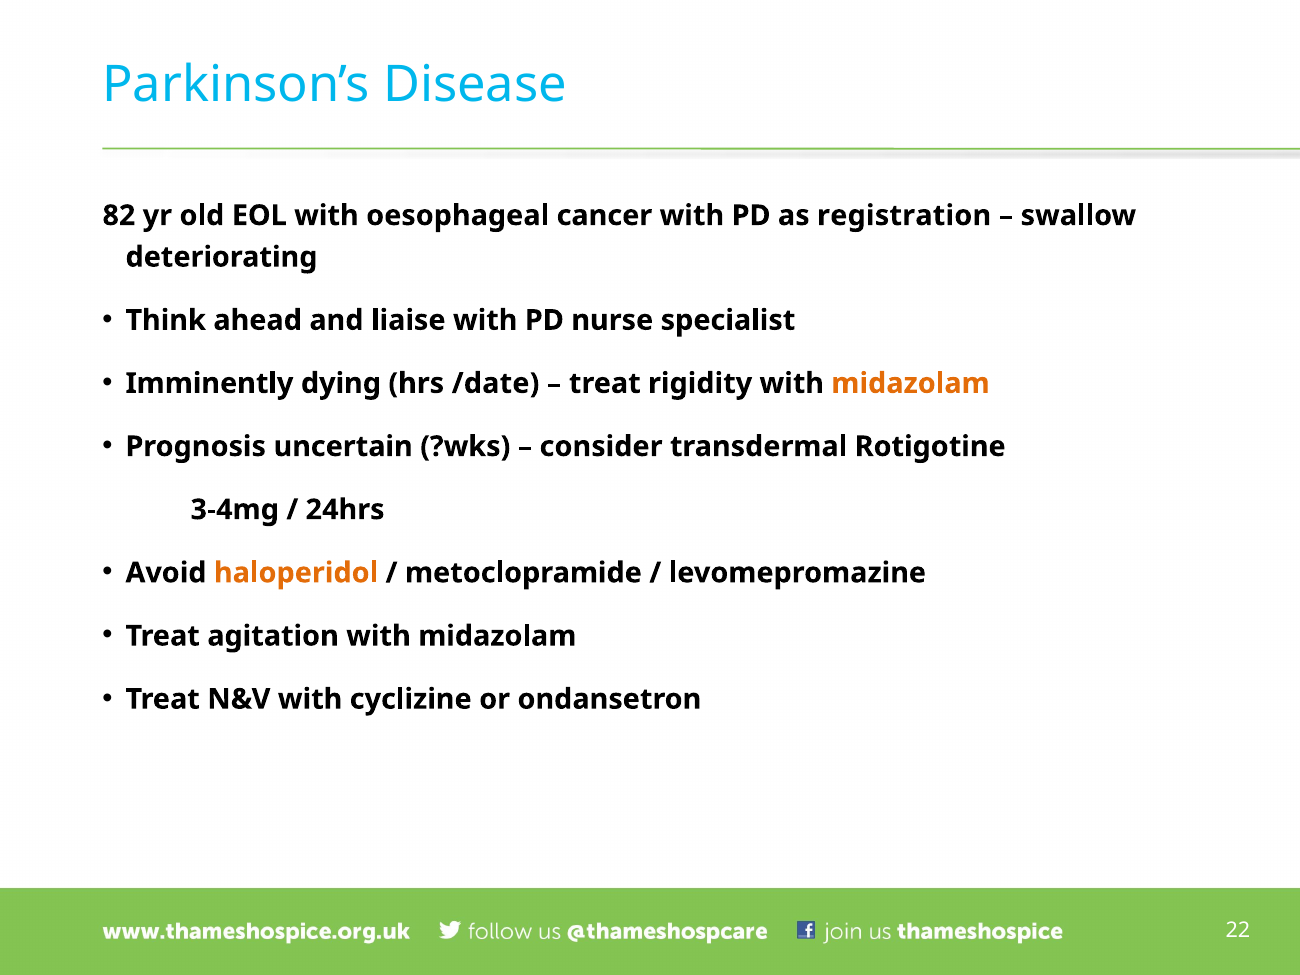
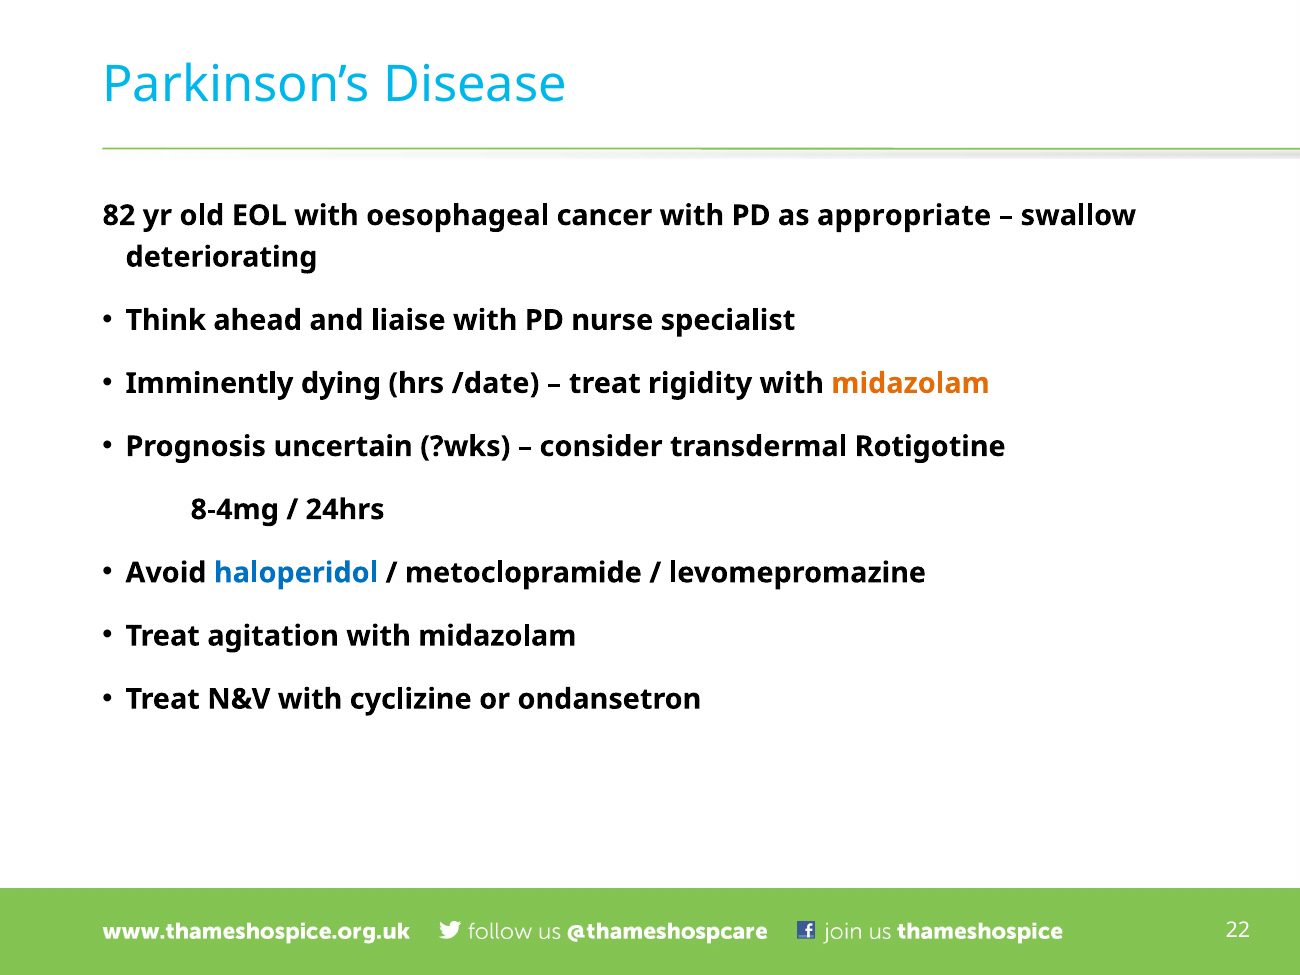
registration: registration -> appropriate
3-4mg: 3-4mg -> 8-4mg
haloperidol colour: orange -> blue
